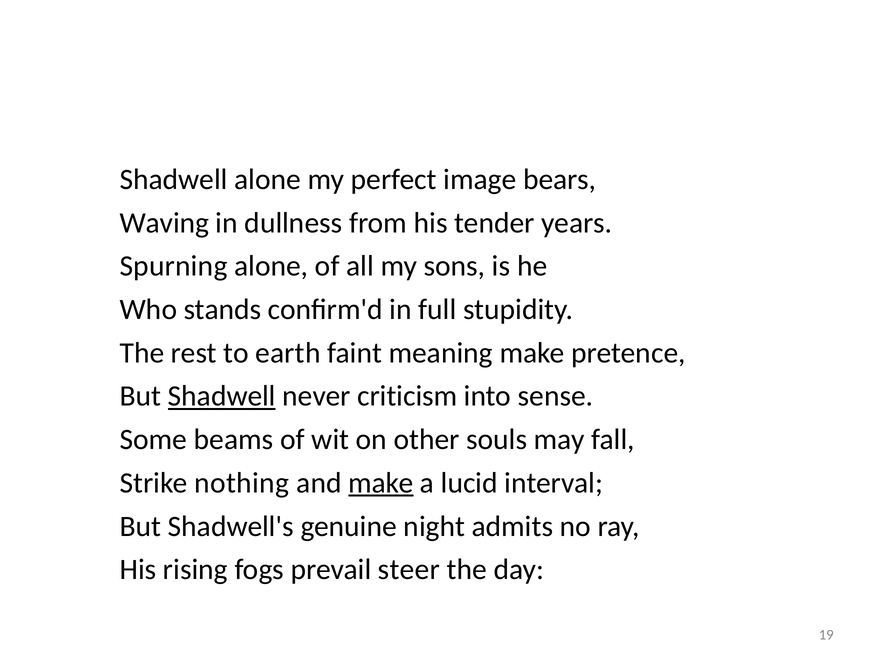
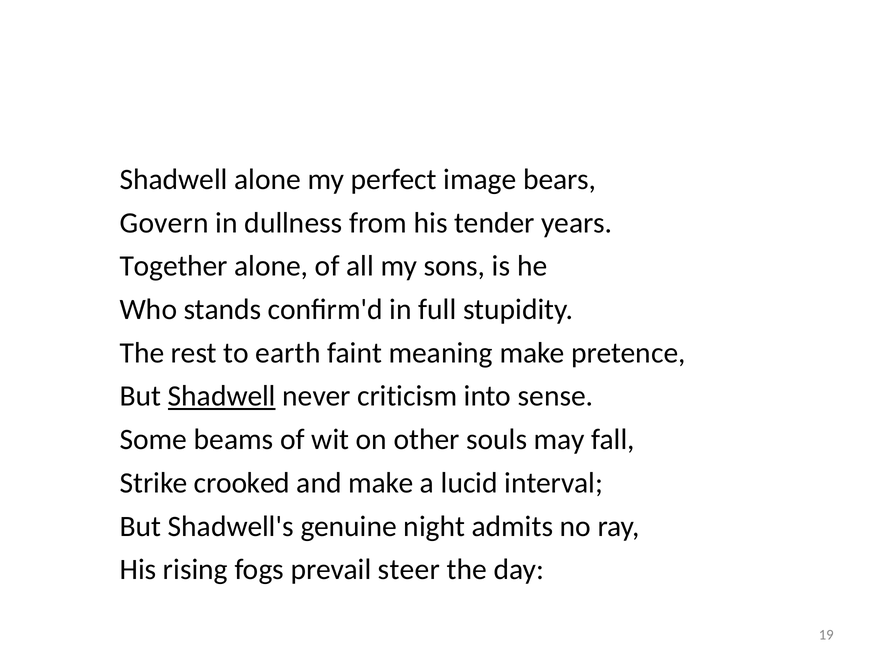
Waving: Waving -> Govern
Spurning: Spurning -> Together
nothing: nothing -> crooked
make at (381, 483) underline: present -> none
